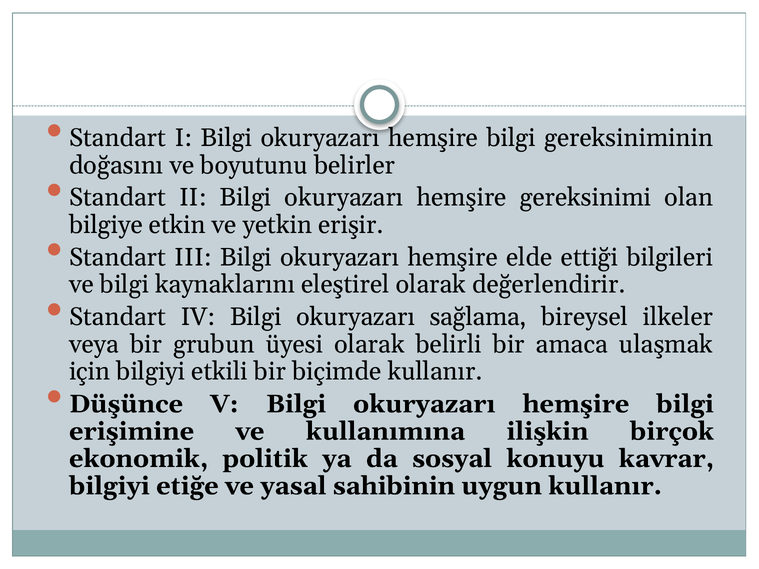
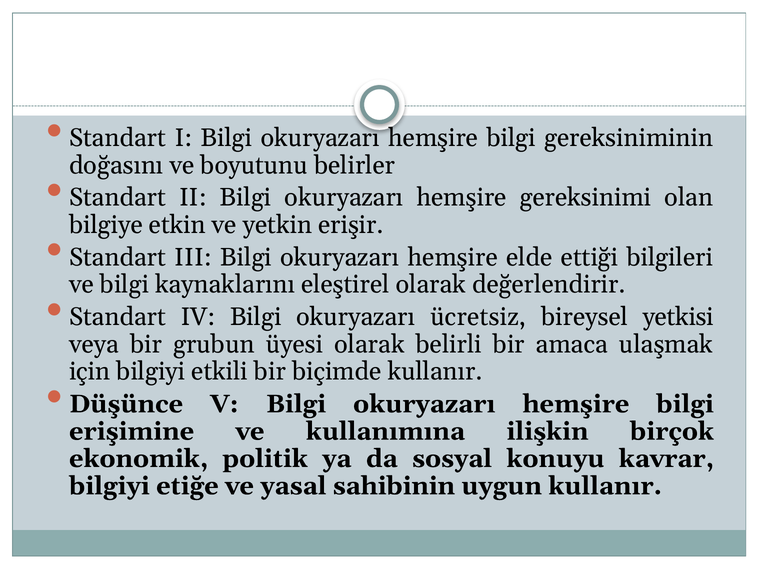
sağlama: sağlama -> ücretsiz
ilkeler: ilkeler -> yetkisi
